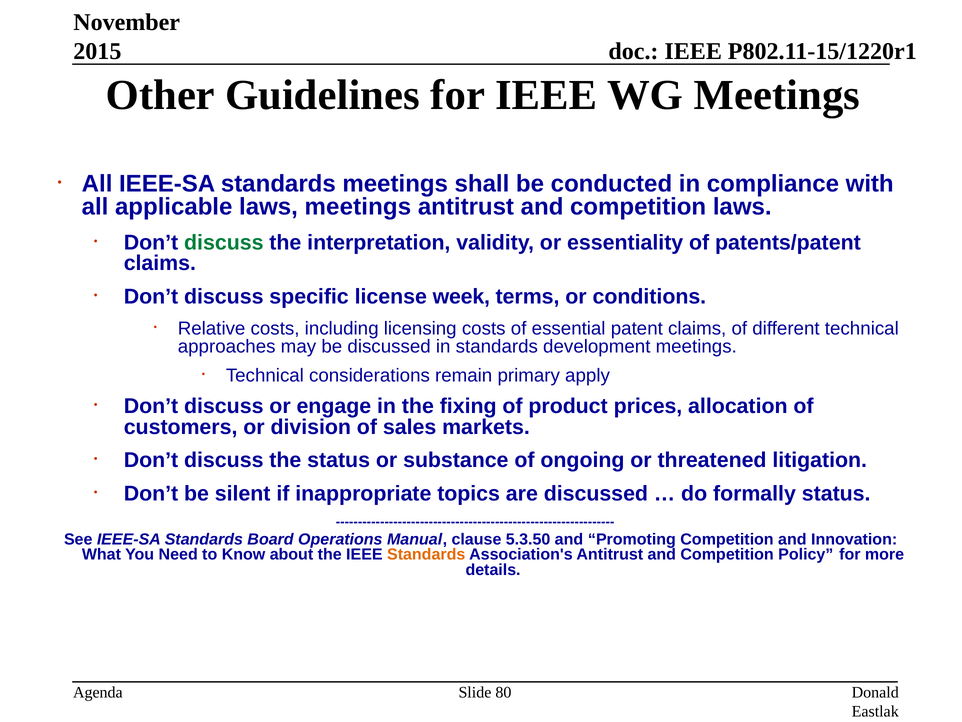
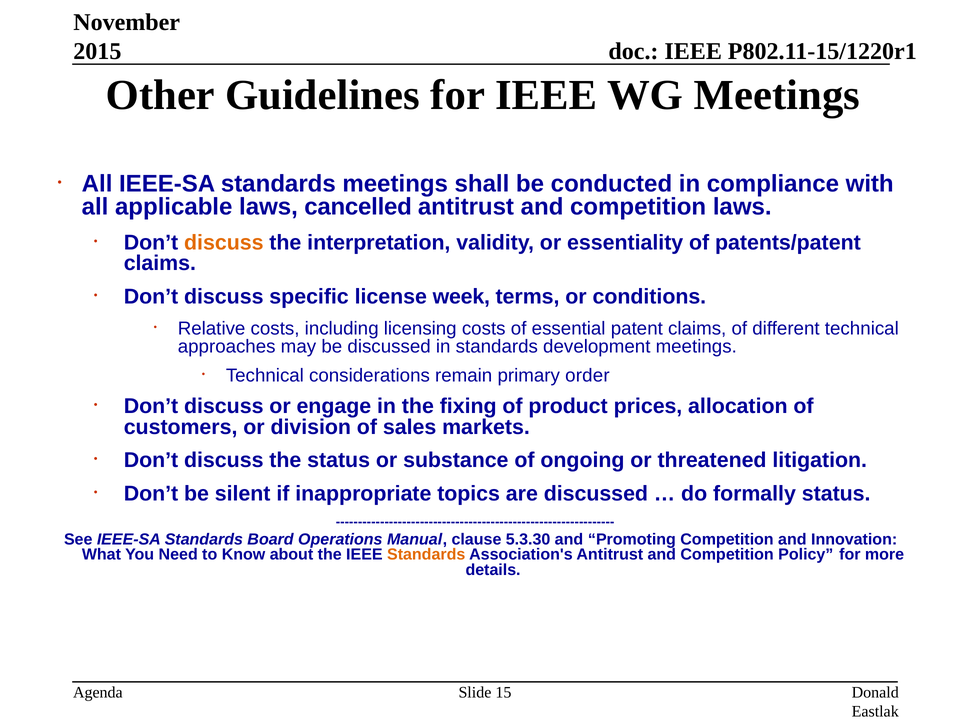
laws meetings: meetings -> cancelled
discuss at (224, 243) colour: green -> orange
apply: apply -> order
5.3.50: 5.3.50 -> 5.3.30
80: 80 -> 15
